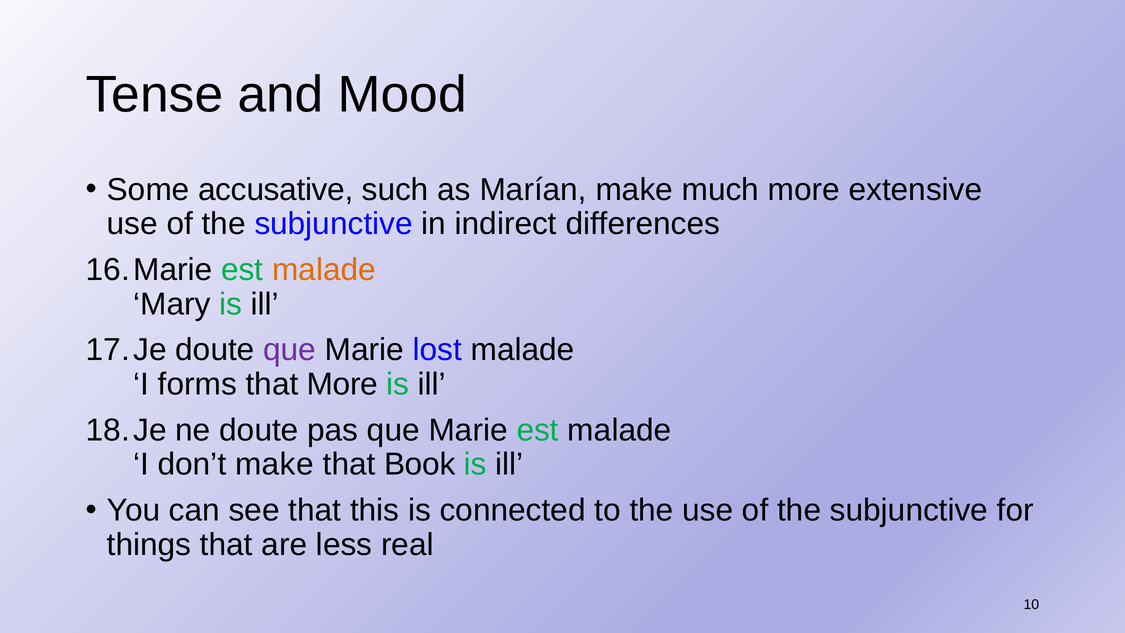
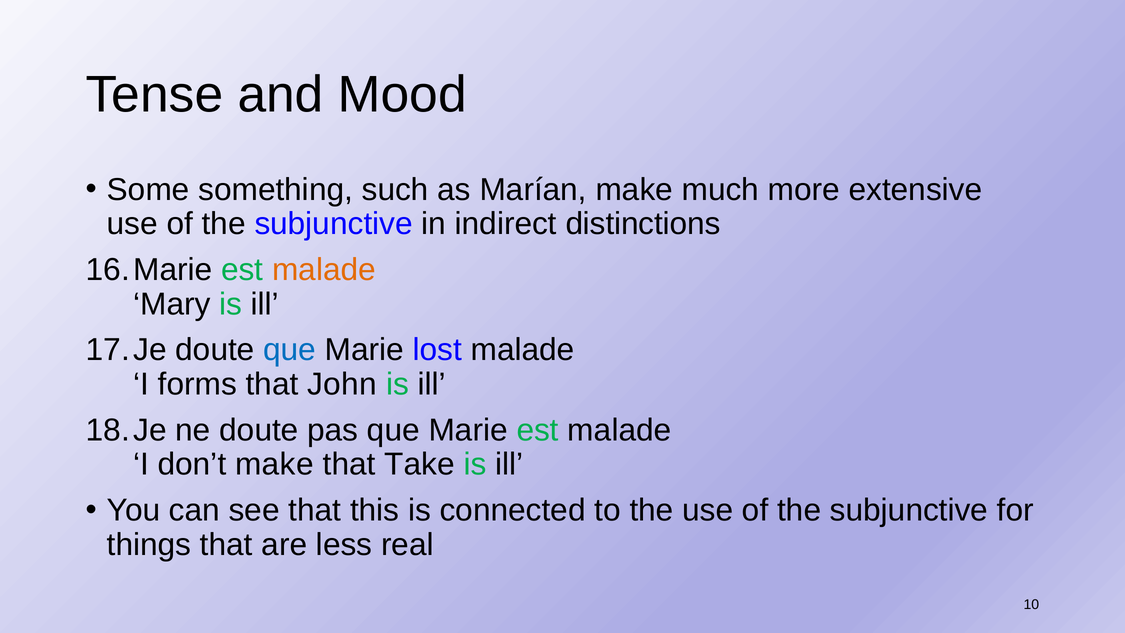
accusative: accusative -> something
differences: differences -> distinctions
que at (290, 350) colour: purple -> blue
that More: More -> John
Book: Book -> Take
